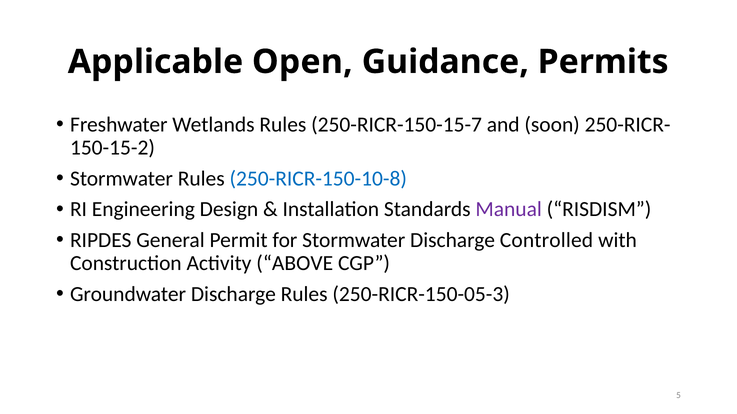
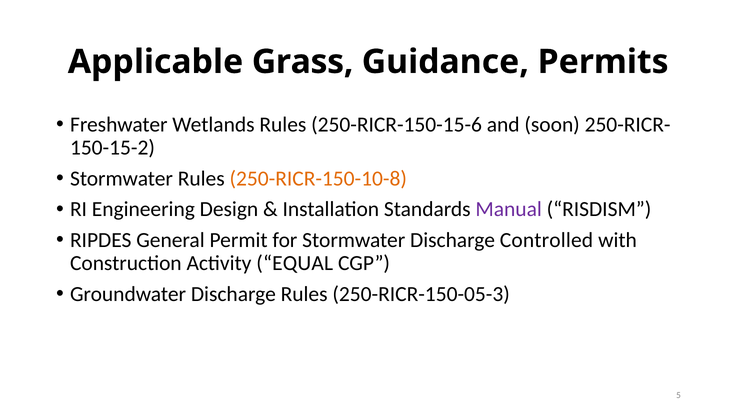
Open: Open -> Grass
250-RICR-150-15-7: 250-RICR-150-15-7 -> 250-RICR-150-15-6
250-RICR-150-10-8 colour: blue -> orange
ABOVE: ABOVE -> EQUAL
